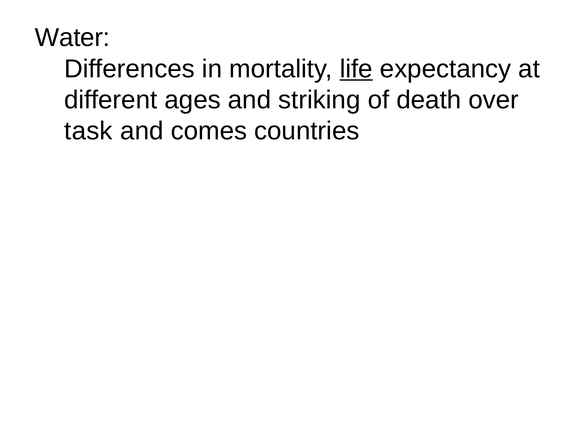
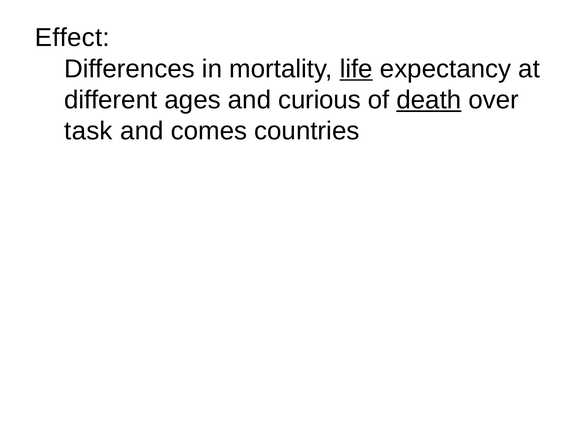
Water: Water -> Effect
striking: striking -> curious
death underline: none -> present
